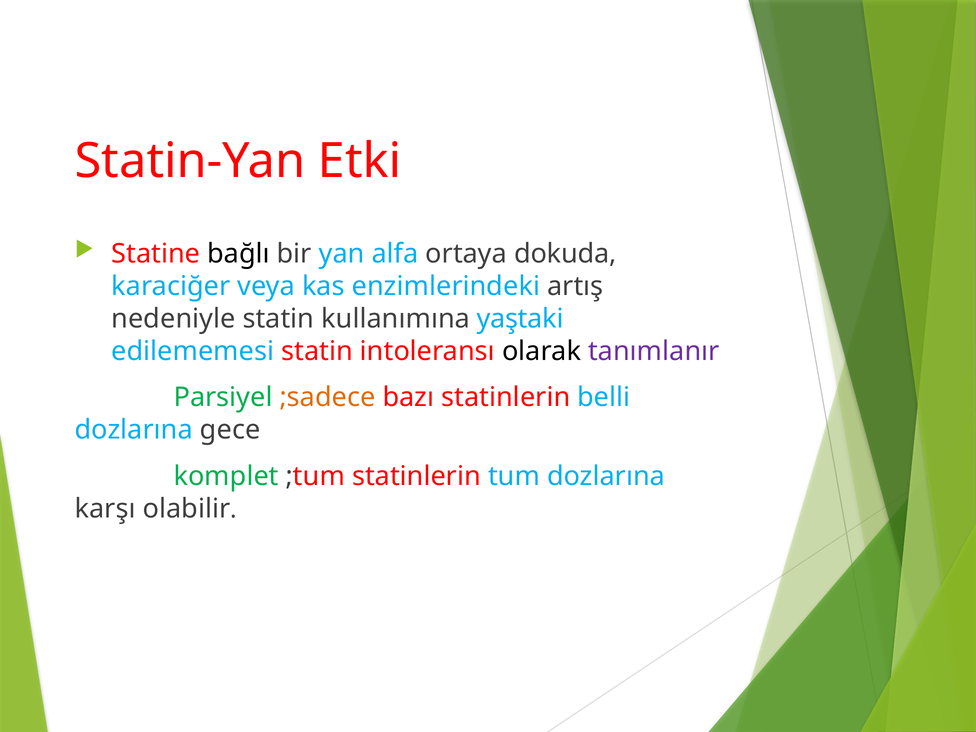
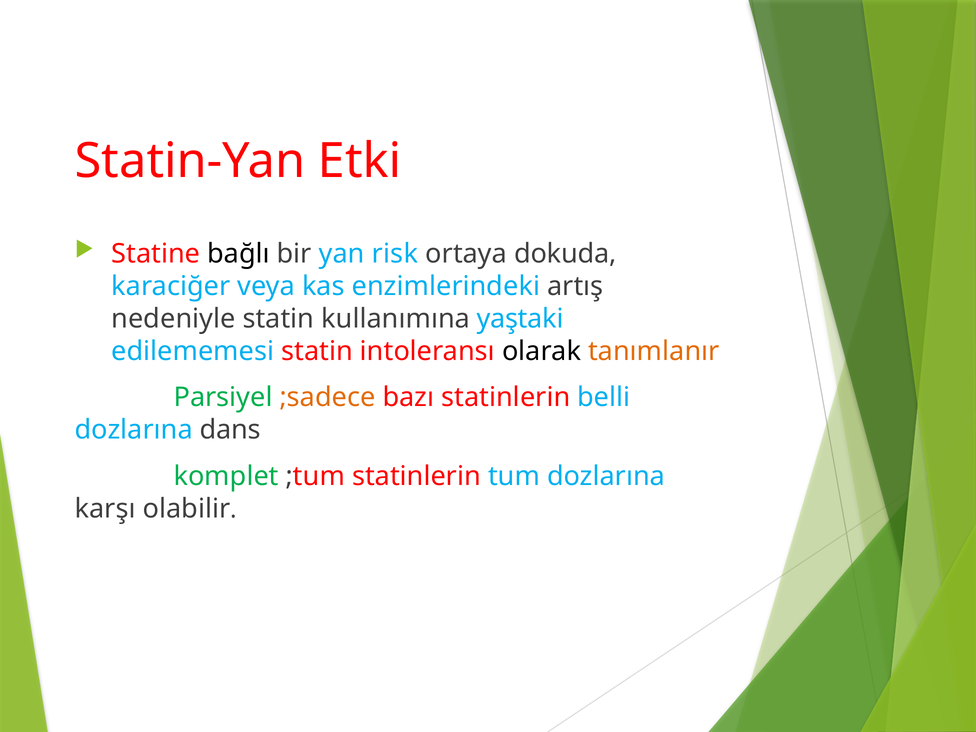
alfa: alfa -> risk
tanımlanır colour: purple -> orange
gece: gece -> dans
